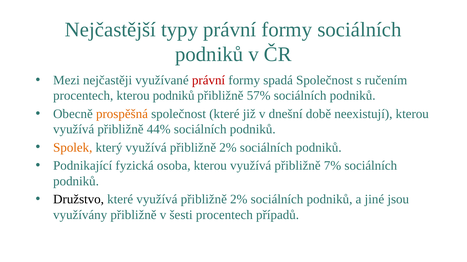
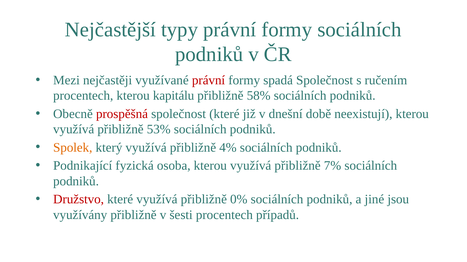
kterou podniků: podniků -> kapitálu
57%: 57% -> 58%
prospěšná colour: orange -> red
44%: 44% -> 53%
který využívá přibližně 2%: 2% -> 4%
Družstvo colour: black -> red
které využívá přibližně 2%: 2% -> 0%
